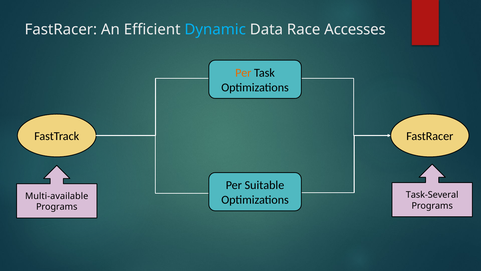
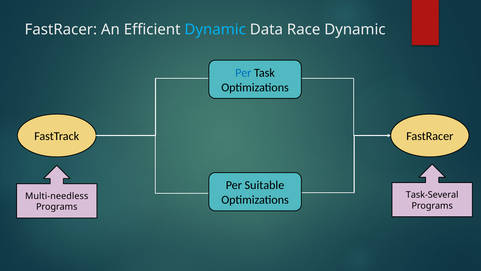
Race Accesses: Accesses -> Dynamic
Per at (243, 73) colour: orange -> blue
Multi-available: Multi-available -> Multi-needless
